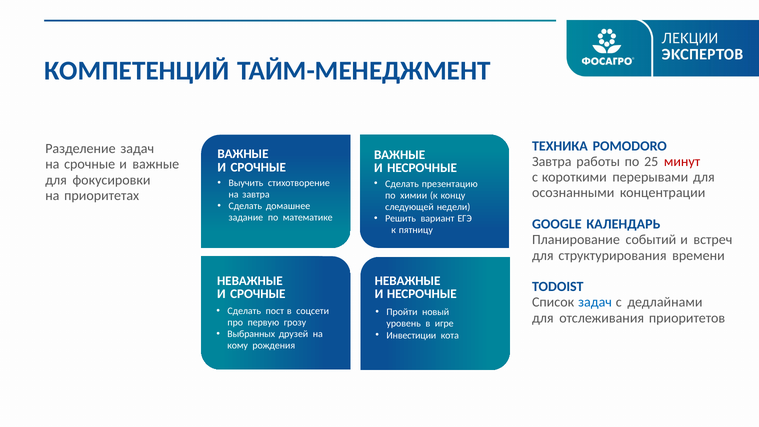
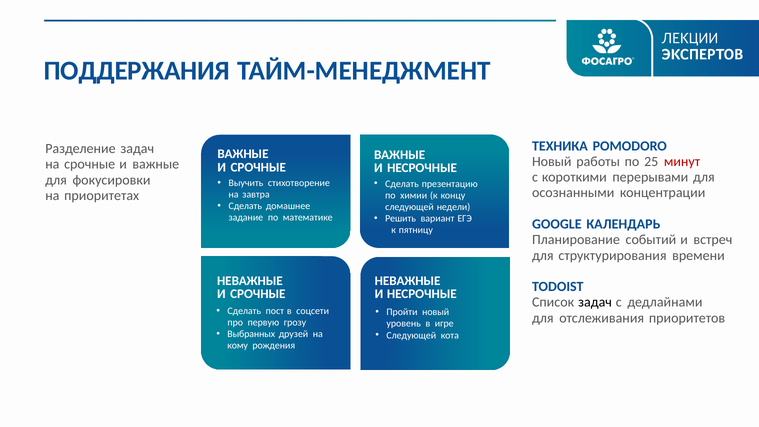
КОМПЕТЕНЦИЙ: КОМПЕТЕНЦИЙ -> ПОДДЕРЖАНИЯ
Завтра at (552, 161): Завтра -> Новый
задач at (595, 302) colour: blue -> black
Инвестиции at (411, 335): Инвестиции -> Следующей
